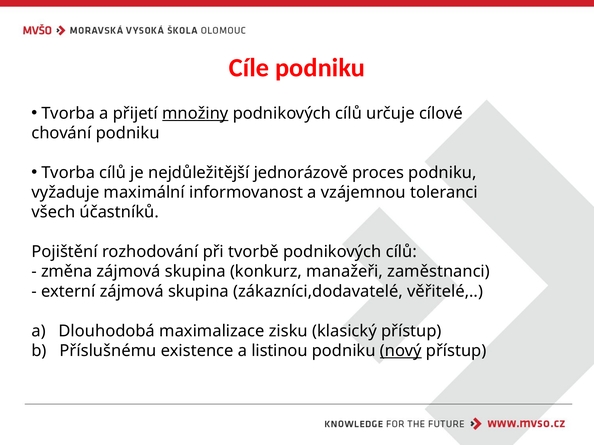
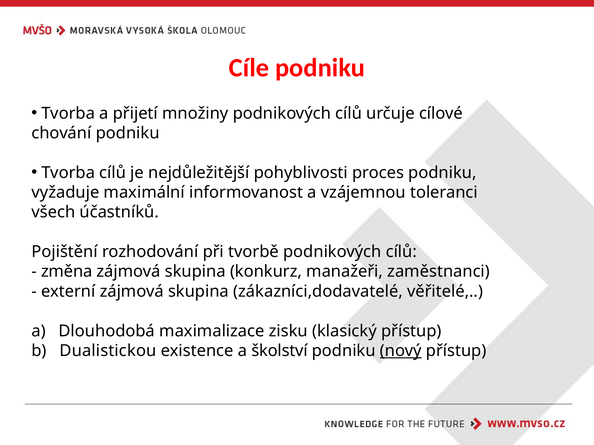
množiny underline: present -> none
jednorázově: jednorázově -> pohyblivosti
Příslušnému: Příslušnému -> Dualistickou
listinou: listinou -> školství
